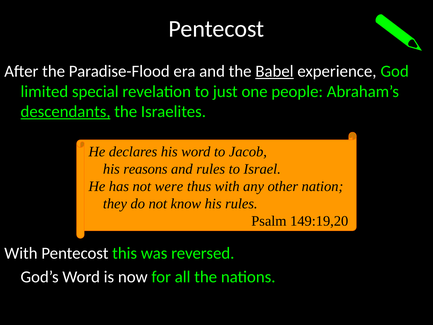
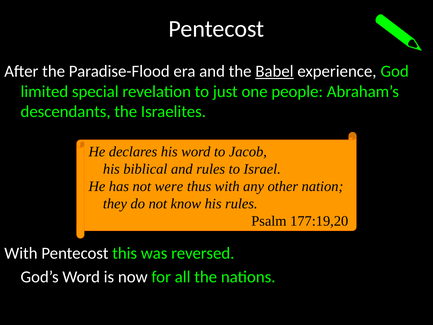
descendants underline: present -> none
reasons: reasons -> biblical
149:19,20: 149:19,20 -> 177:19,20
